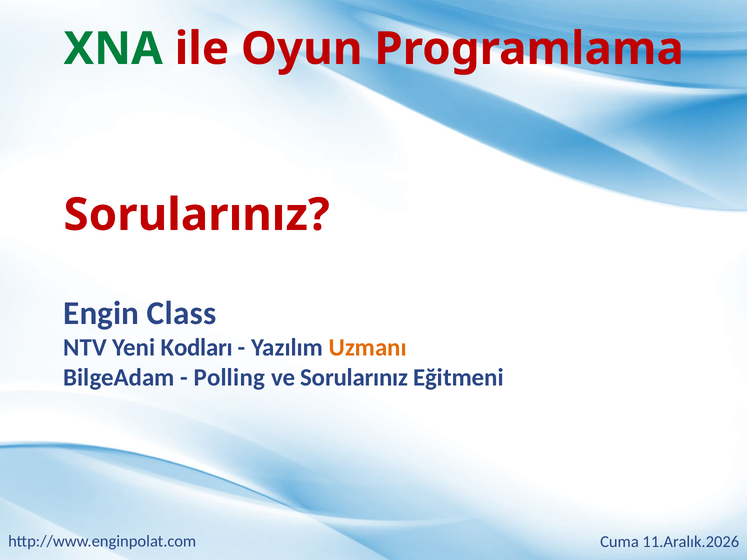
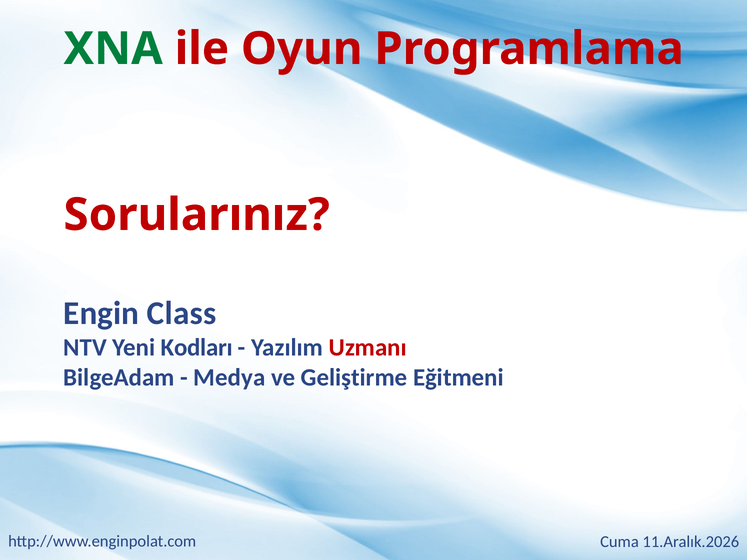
Uzmanı colour: orange -> red
Polling: Polling -> Medya
ve Sorularınız: Sorularınız -> Geliştirme
